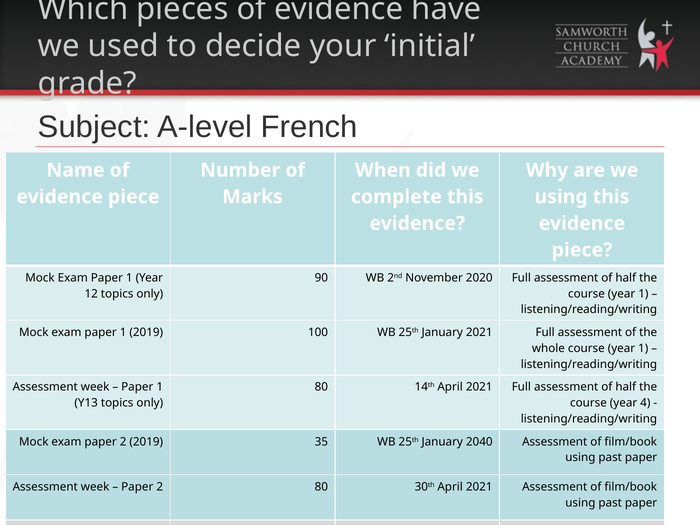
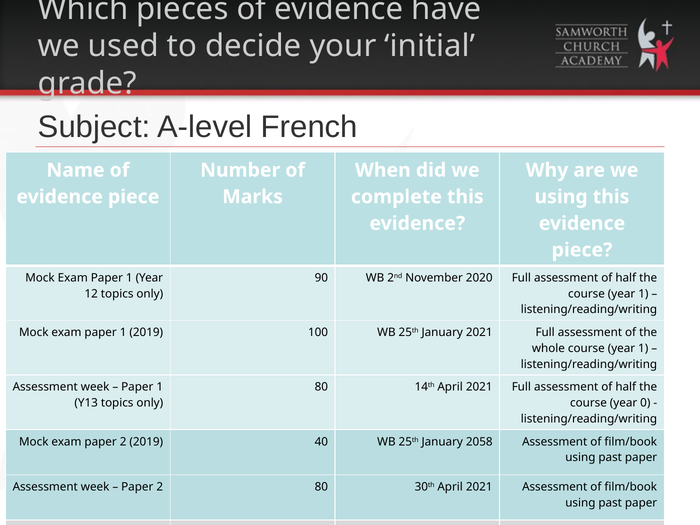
4: 4 -> 0
35: 35 -> 40
2040: 2040 -> 2058
